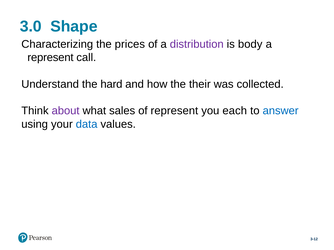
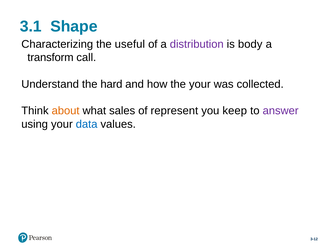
3.0: 3.0 -> 3.1
prices: prices -> useful
represent at (50, 58): represent -> transform
the their: their -> your
about colour: purple -> orange
each: each -> keep
answer colour: blue -> purple
